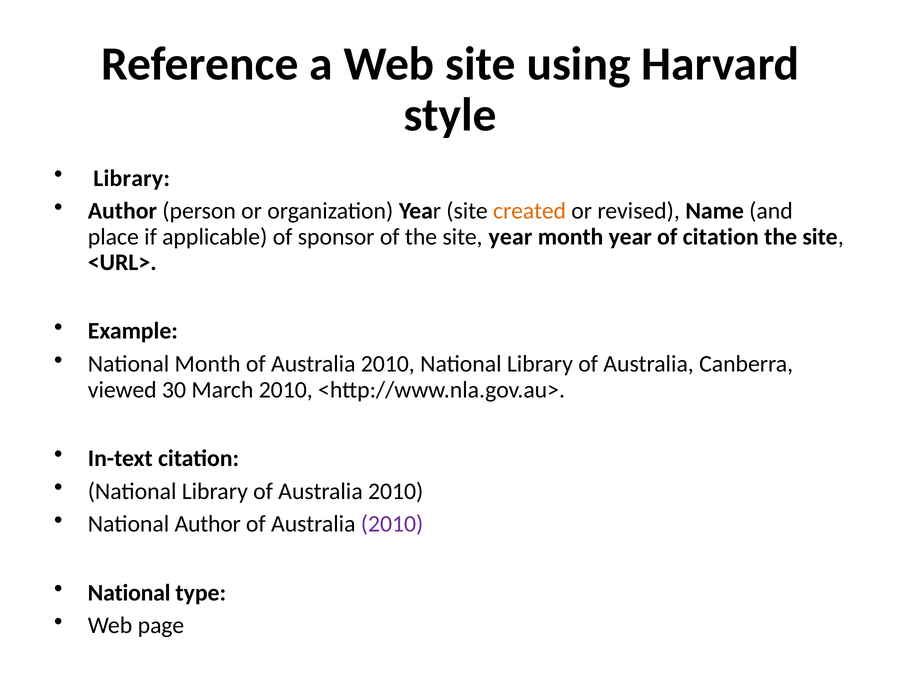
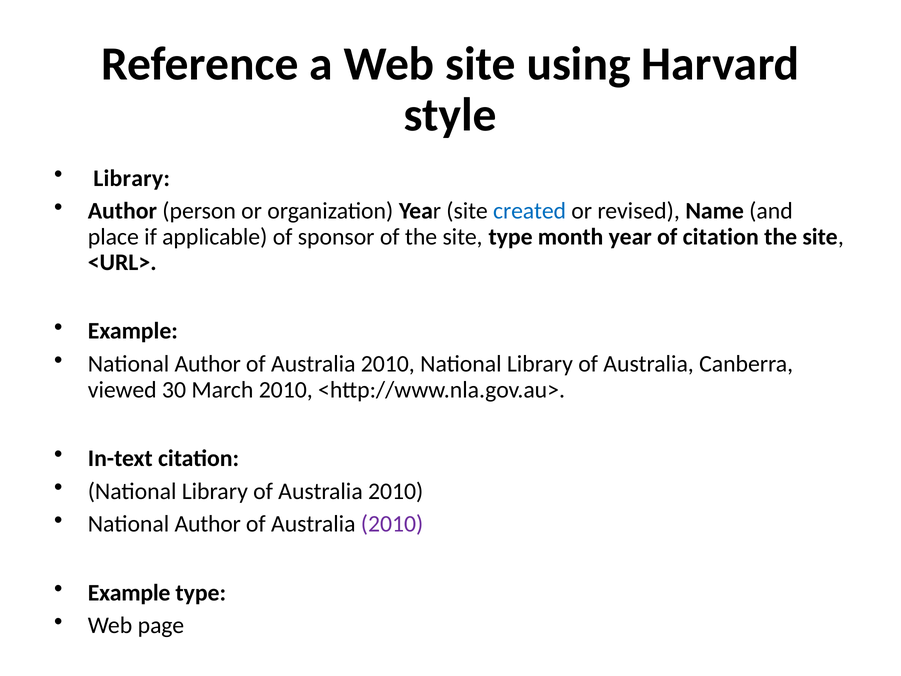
created colour: orange -> blue
site year: year -> type
Month at (208, 364): Month -> Author
National at (129, 592): National -> Example
